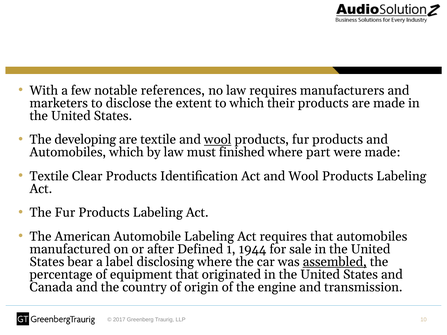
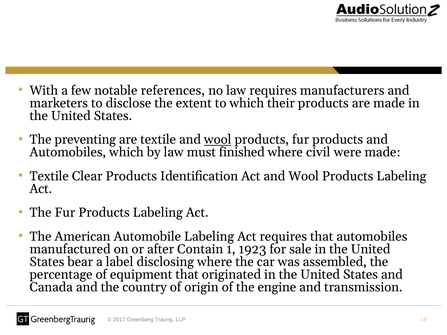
developing: developing -> preventing
part: part -> civil
Defined: Defined -> Contain
1944: 1944 -> 1923
assembled underline: present -> none
